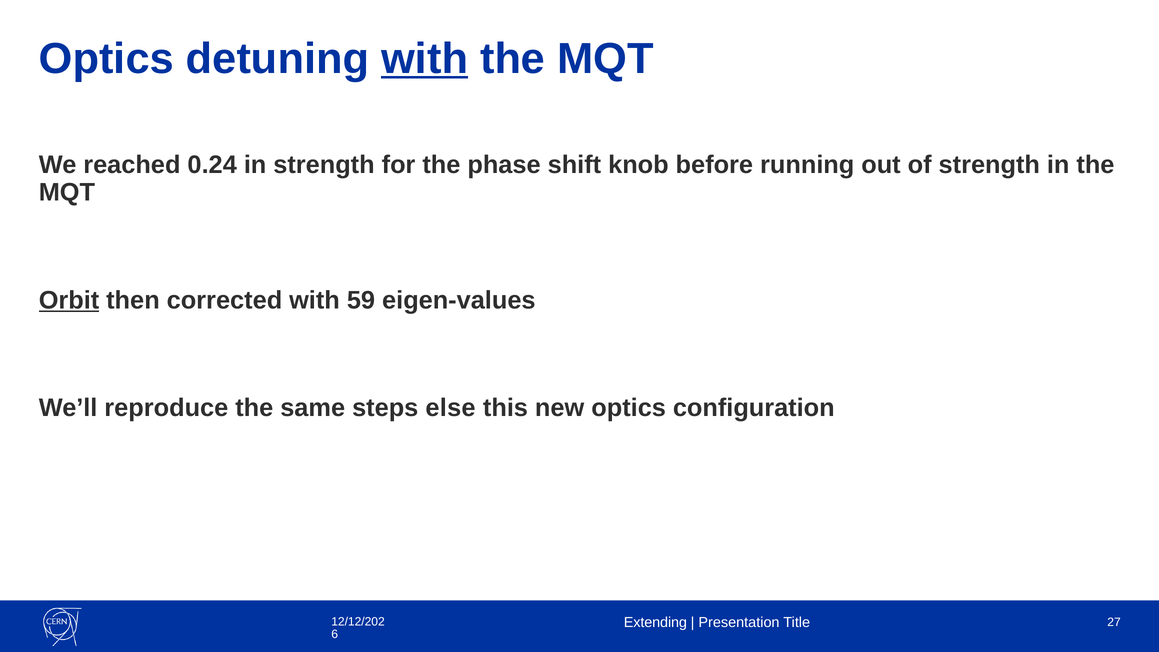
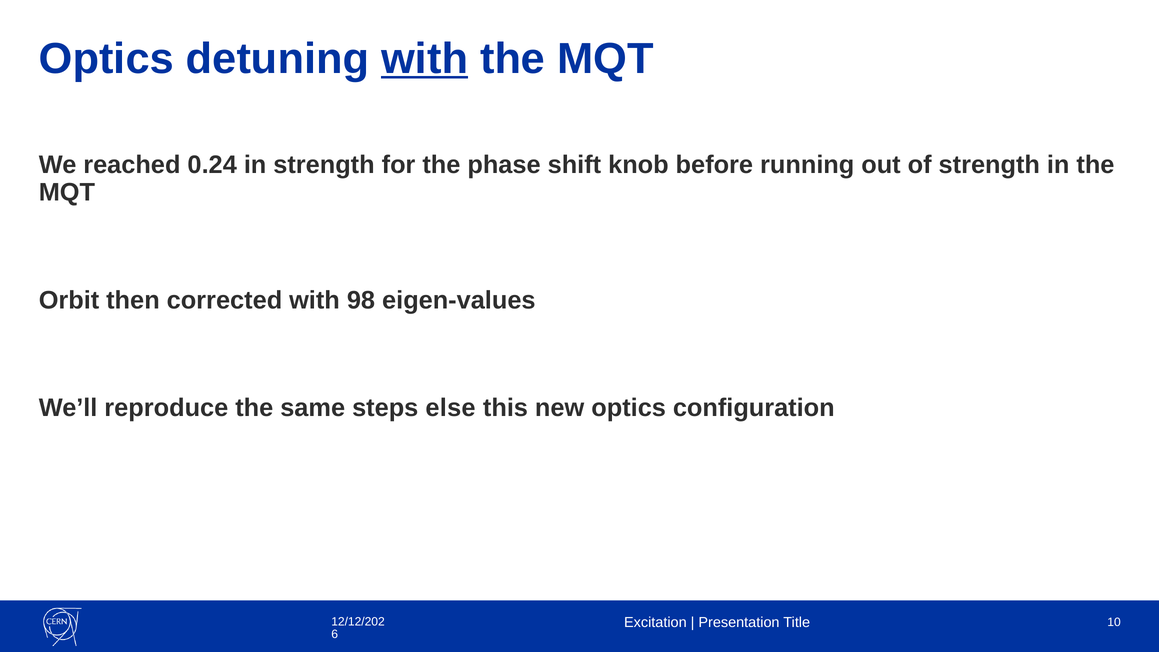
Orbit underline: present -> none
59: 59 -> 98
Extending: Extending -> Excitation
27: 27 -> 10
